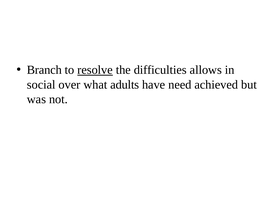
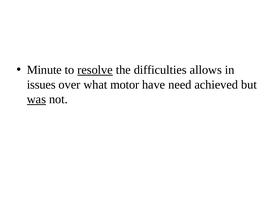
Branch: Branch -> Minute
social: social -> issues
adults: adults -> motor
was underline: none -> present
